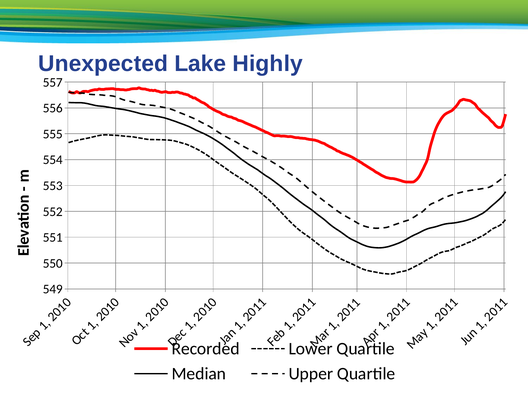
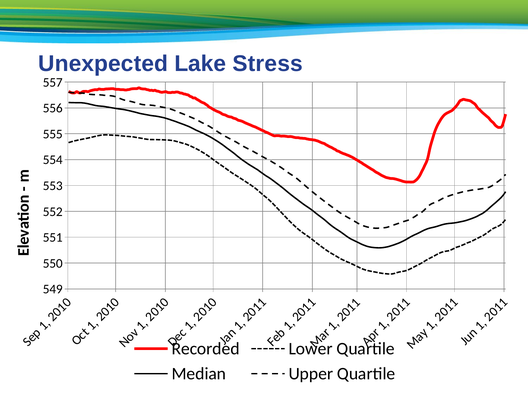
Highly: Highly -> Stress
